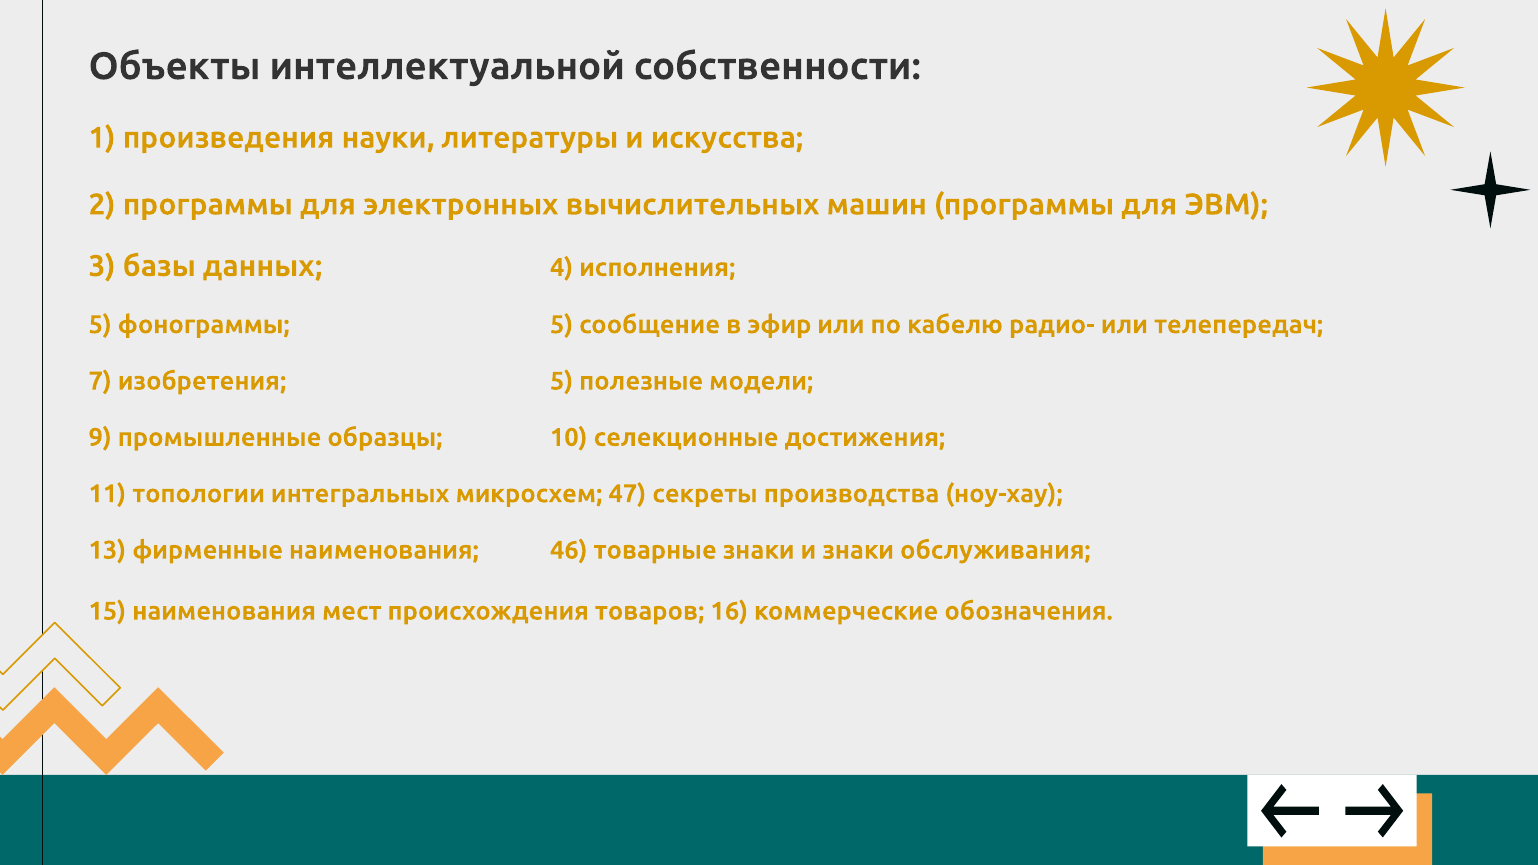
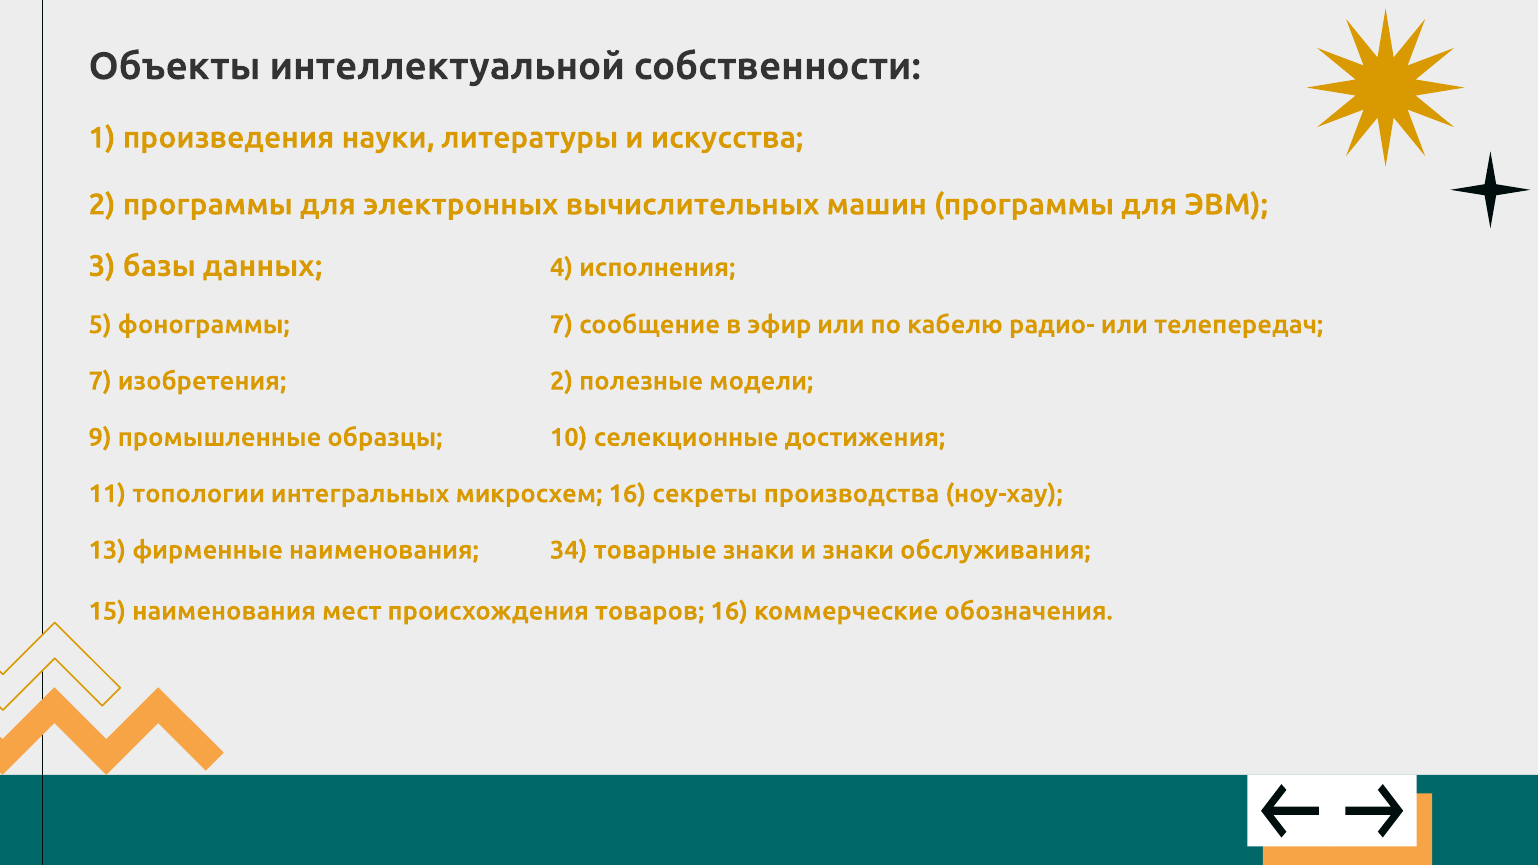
фонограммы 5: 5 -> 7
изобретения 5: 5 -> 2
микросхем 47: 47 -> 16
46: 46 -> 34
